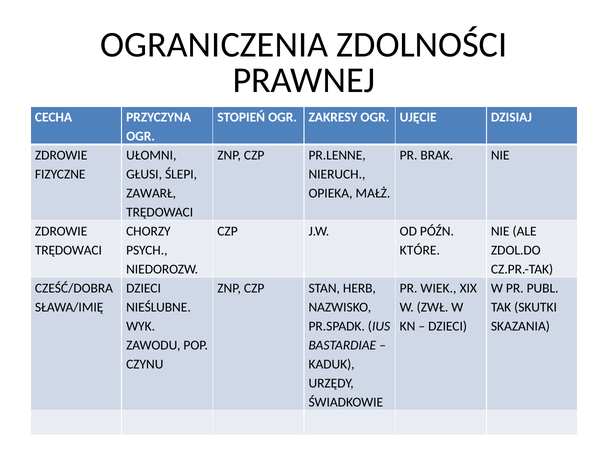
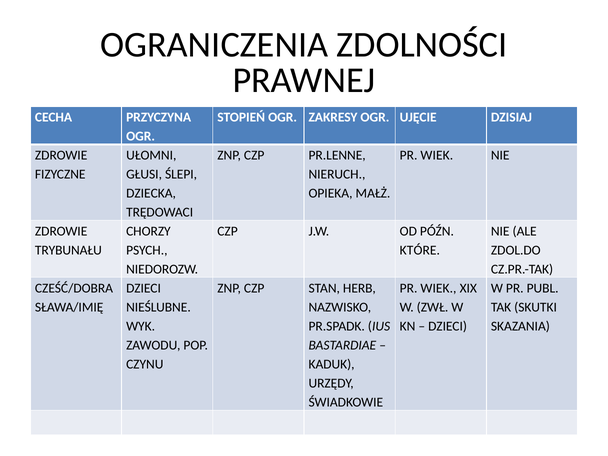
BRAK at (437, 155): BRAK -> WIEK
ZAWARŁ: ZAWARŁ -> DZIECKA
TRĘDOWACI at (68, 250): TRĘDOWACI -> TRYBUNAŁU
